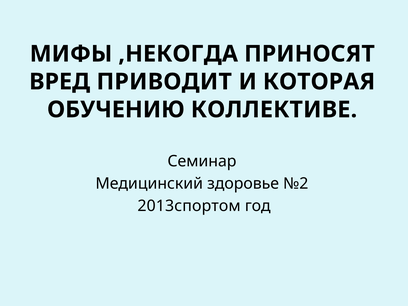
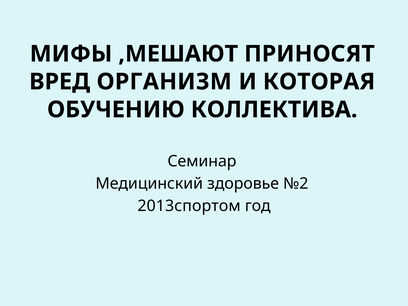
,НЕКОГДА: ,НЕКОГДА -> ,МЕШАЮТ
ПРИВОДИТ: ПРИВОДИТ -> ОРГАНИЗМ
КОЛЛЕКТИВЕ: КОЛЛЕКТИВЕ -> КОЛЛЕКТИВА
